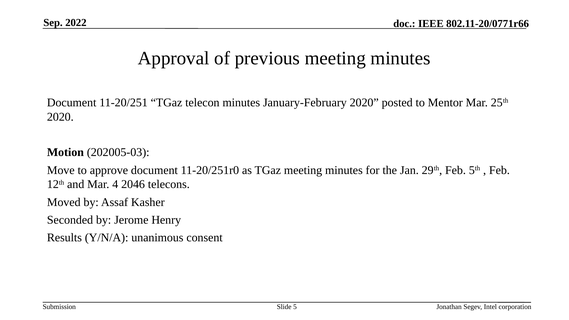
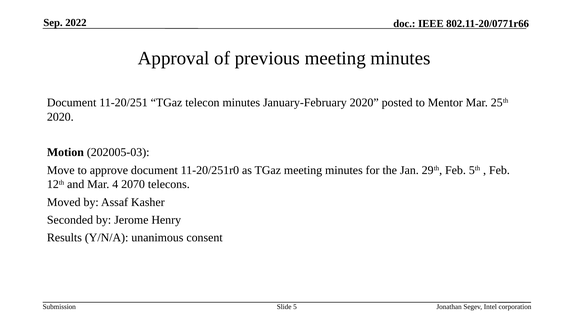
2046: 2046 -> 2070
